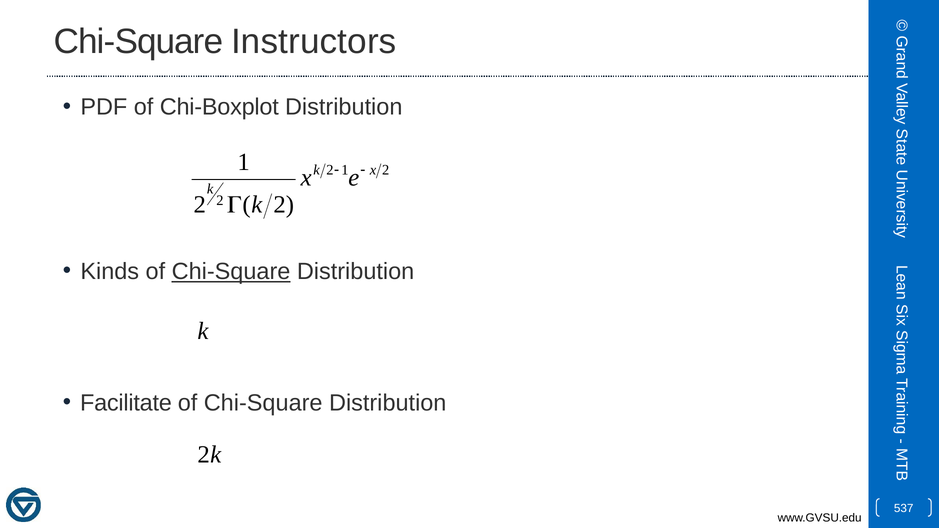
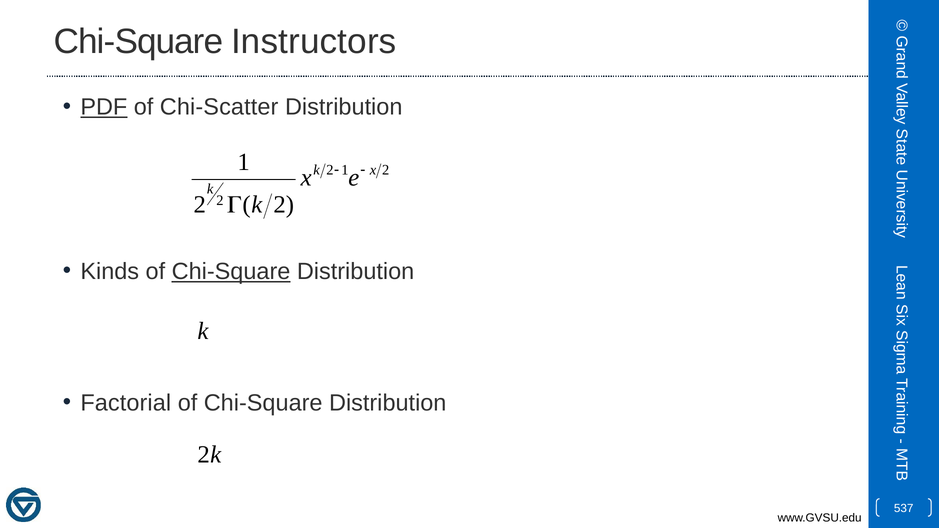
PDF underline: none -> present
Chi-Boxplot: Chi-Boxplot -> Chi-Scatter
Facilitate: Facilitate -> Factorial
